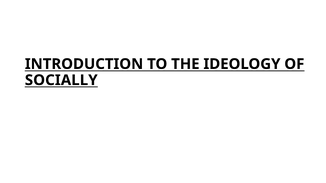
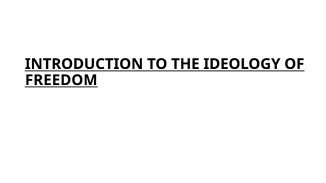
SOCIALLY: SOCIALLY -> FREEDOM
